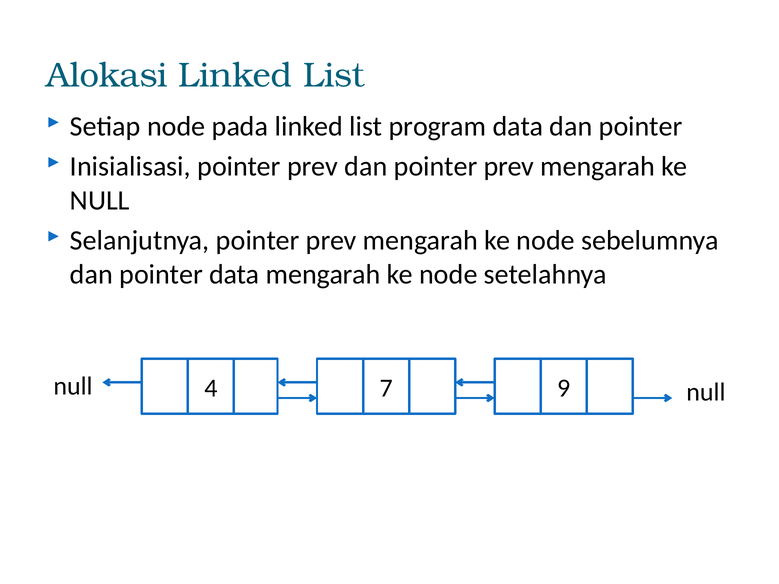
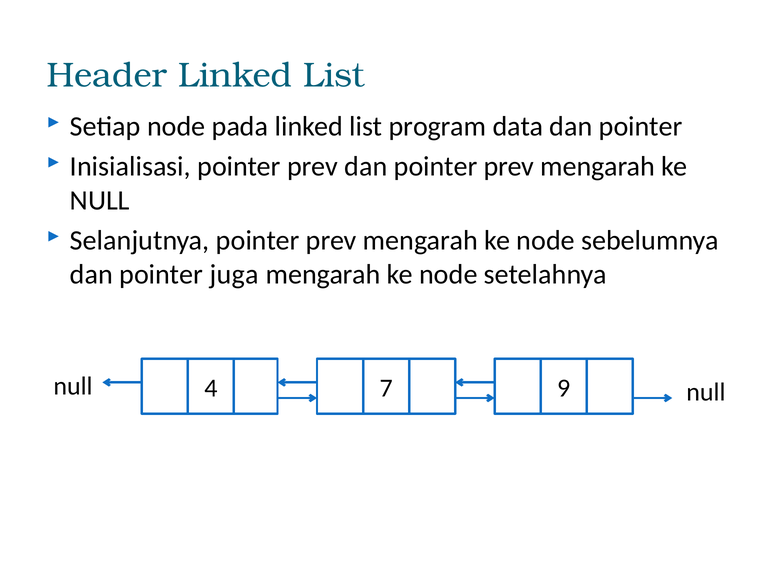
Alokasi: Alokasi -> Header
pointer data: data -> juga
